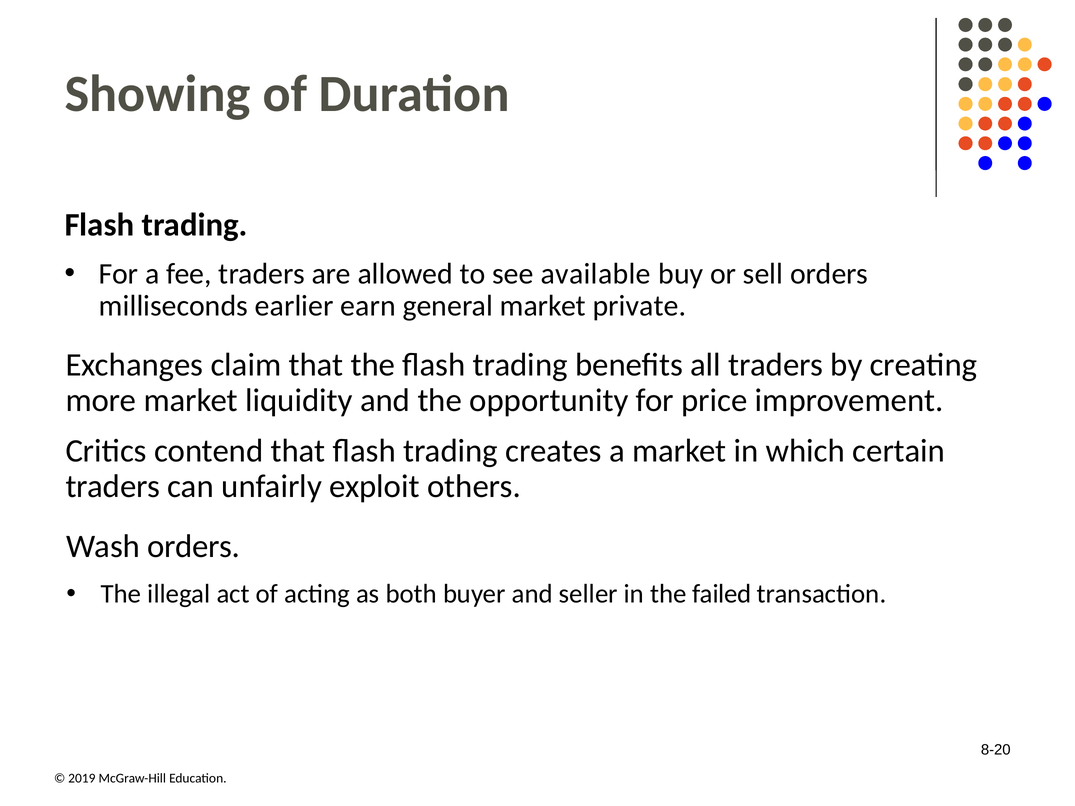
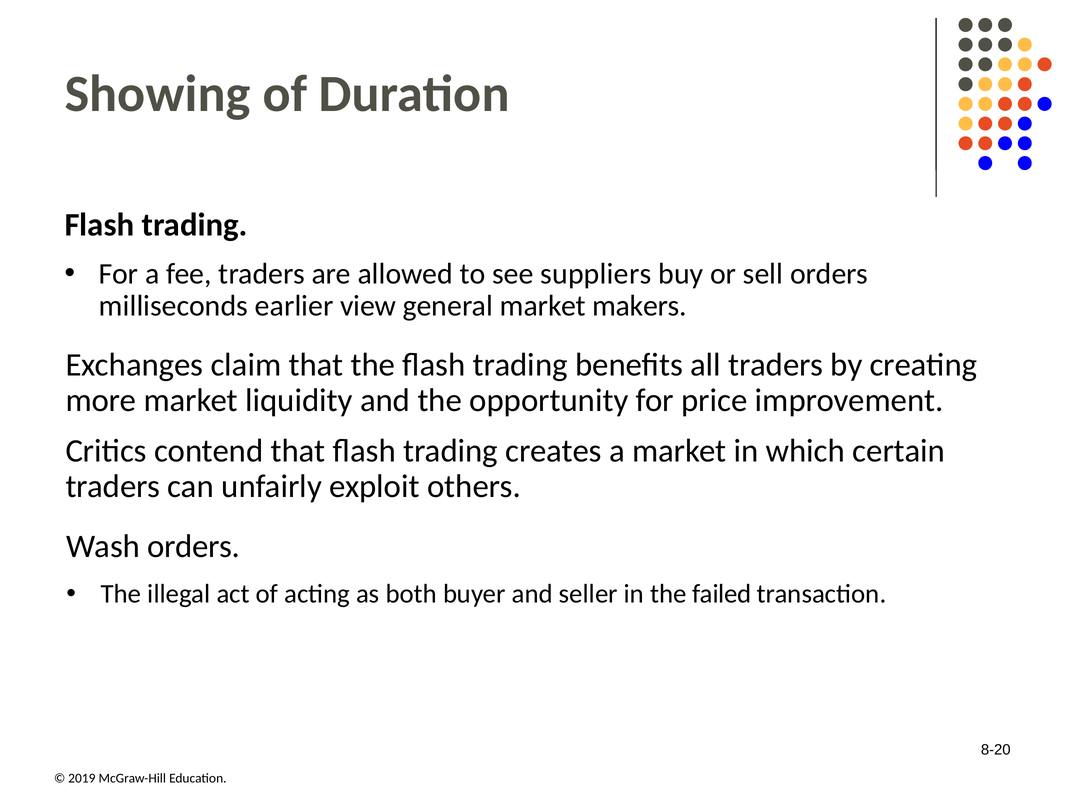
available: available -> suppliers
earn: earn -> view
private: private -> makers
